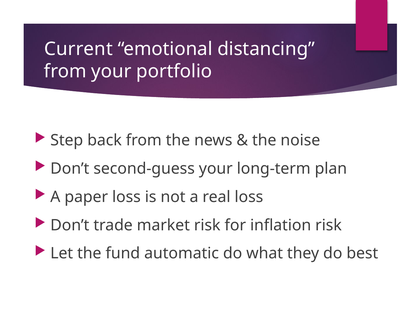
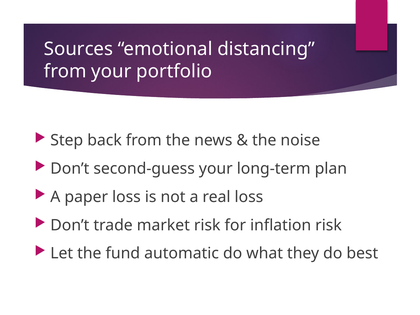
Current: Current -> Sources
